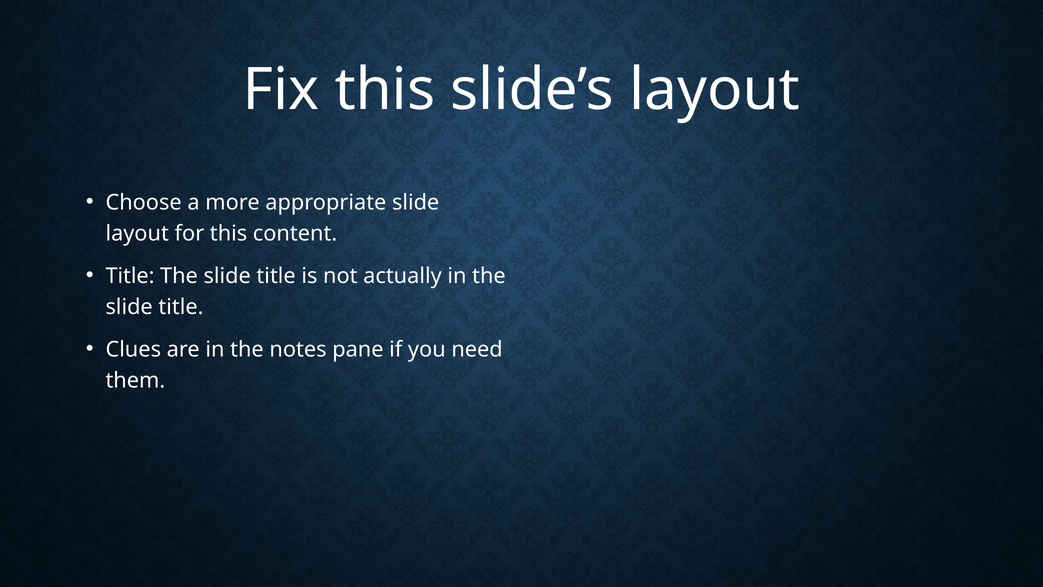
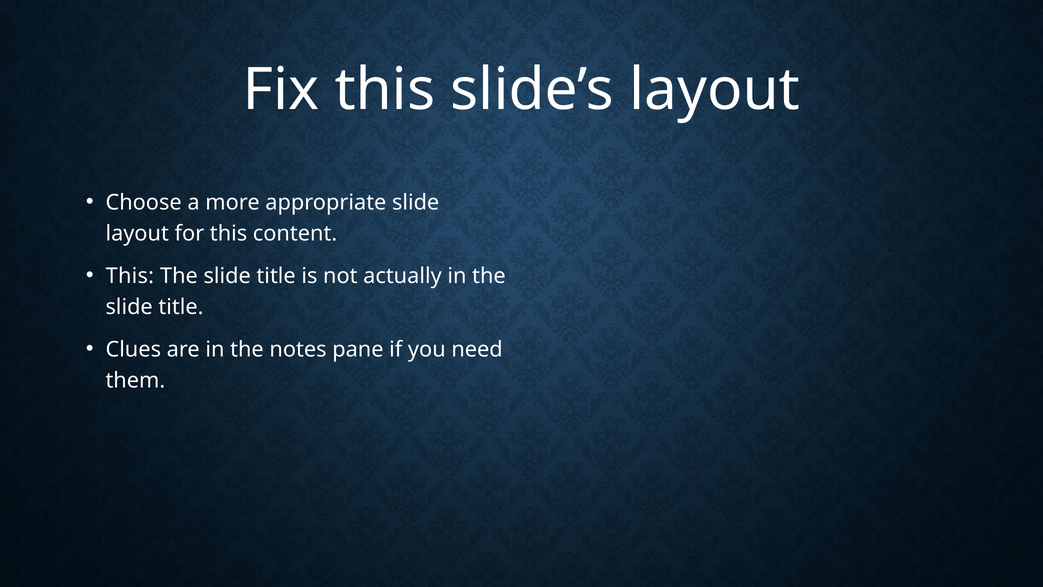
Title at (130, 276): Title -> This
